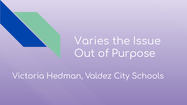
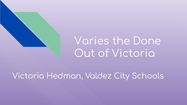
Issue: Issue -> Done
of Purpose: Purpose -> Victoria
